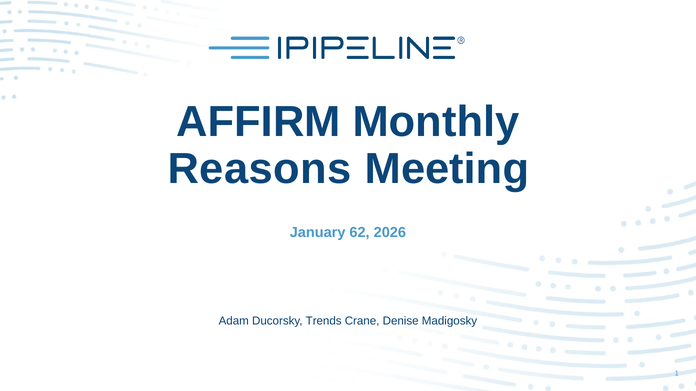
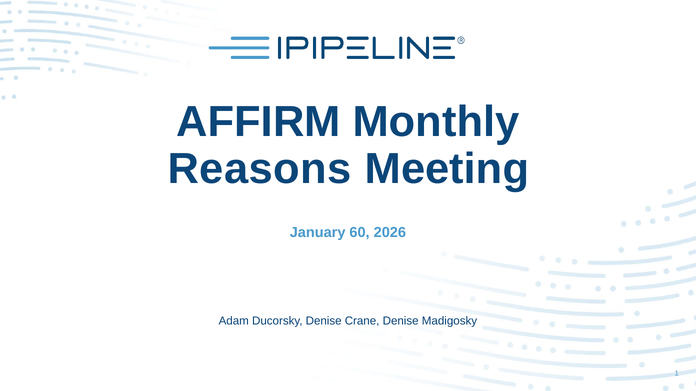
62: 62 -> 60
Ducorsky Trends: Trends -> Denise
